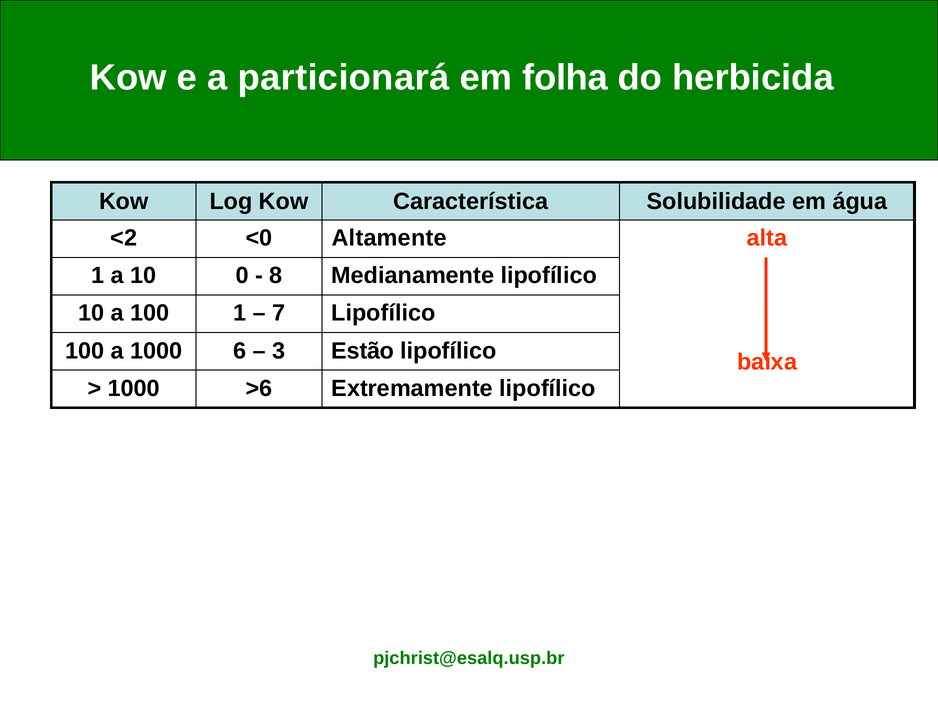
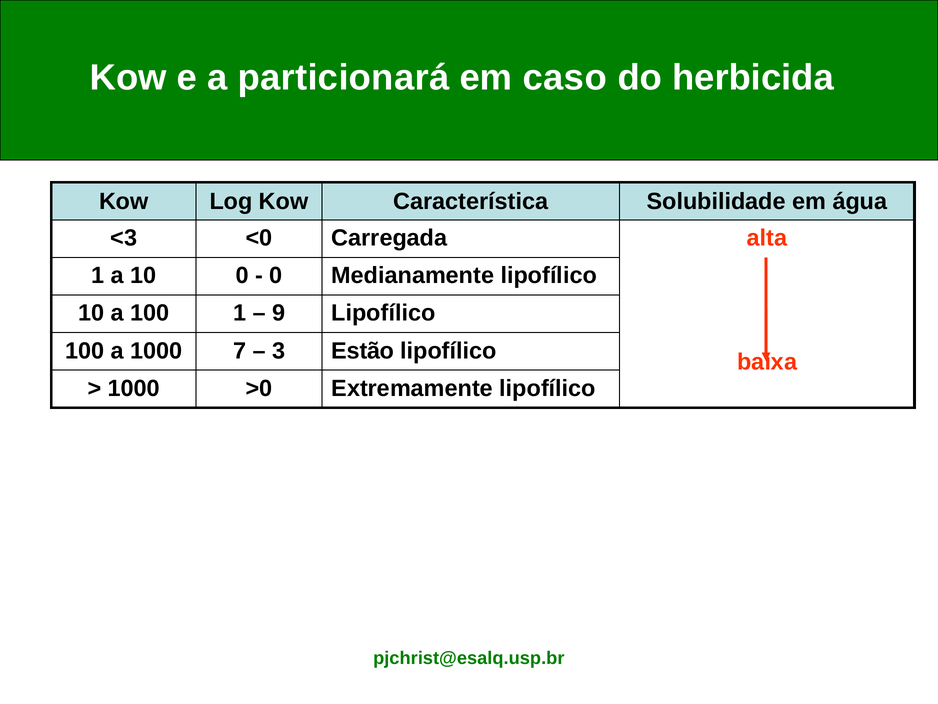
folha: folha -> caso
<2: <2 -> <3
Altamente: Altamente -> Carregada
8 at (276, 275): 8 -> 0
7: 7 -> 9
6: 6 -> 7
>6: >6 -> >0
